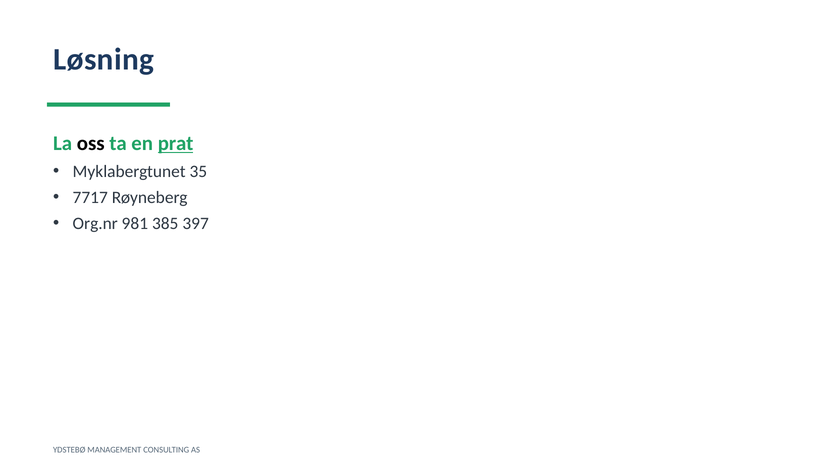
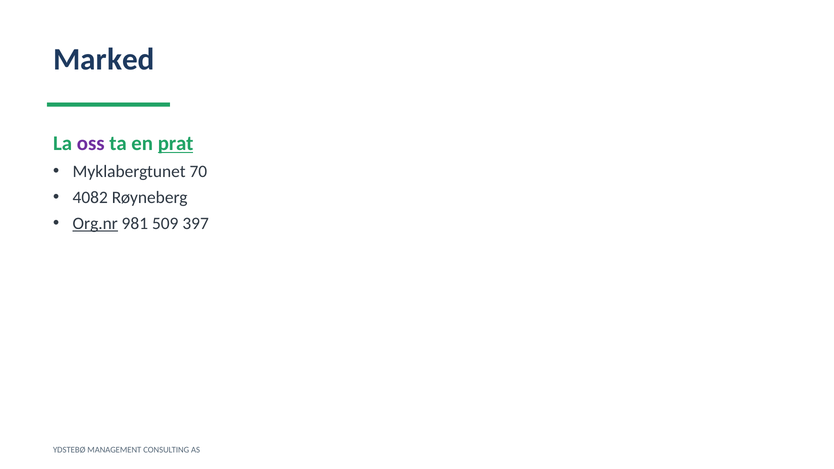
Løsning: Løsning -> Marked
oss colour: black -> purple
35: 35 -> 70
7717: 7717 -> 4082
Org.nr underline: none -> present
385: 385 -> 509
